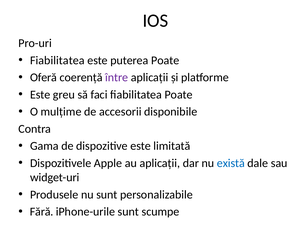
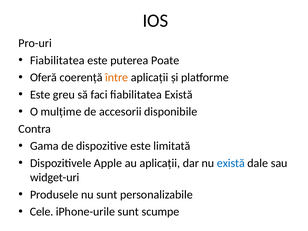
între colour: purple -> orange
fiabilitatea Poate: Poate -> Există
Fără: Fără -> Cele
